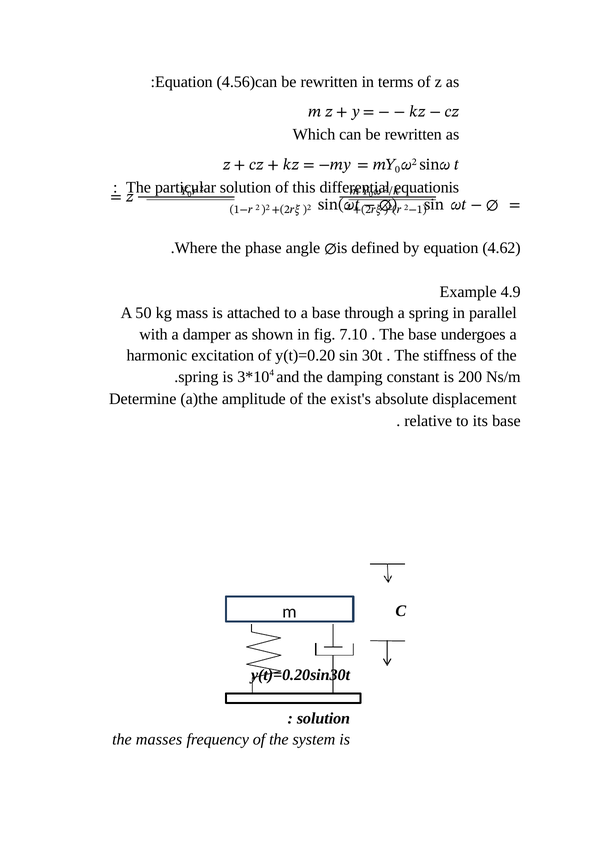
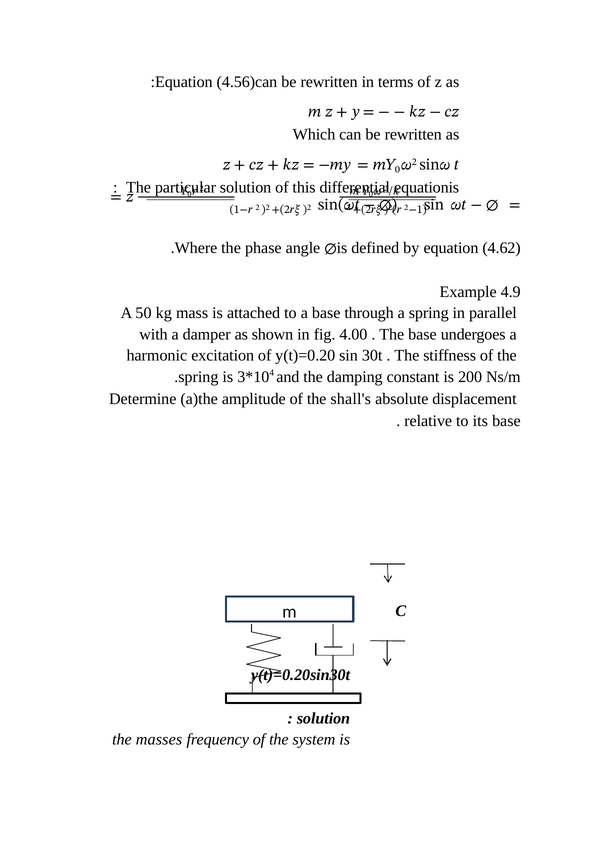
7.10: 7.10 -> 4.00
exist's: exist's -> shall's
